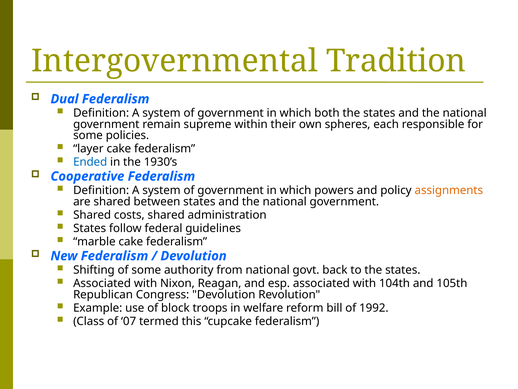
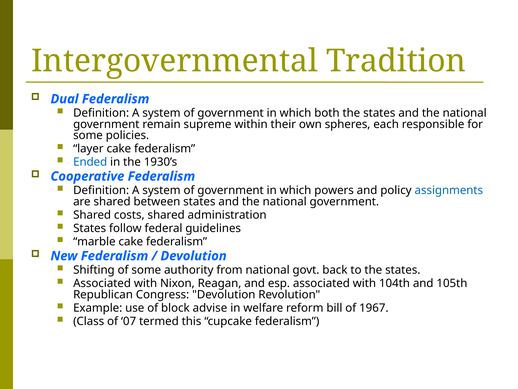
assignments colour: orange -> blue
troops: troops -> advise
1992: 1992 -> 1967
